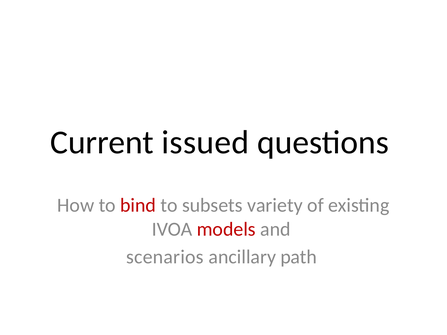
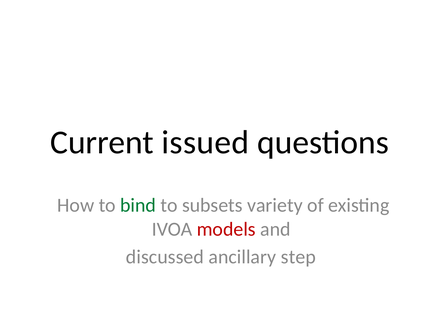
bind colour: red -> green
scenarios: scenarios -> discussed
path: path -> step
